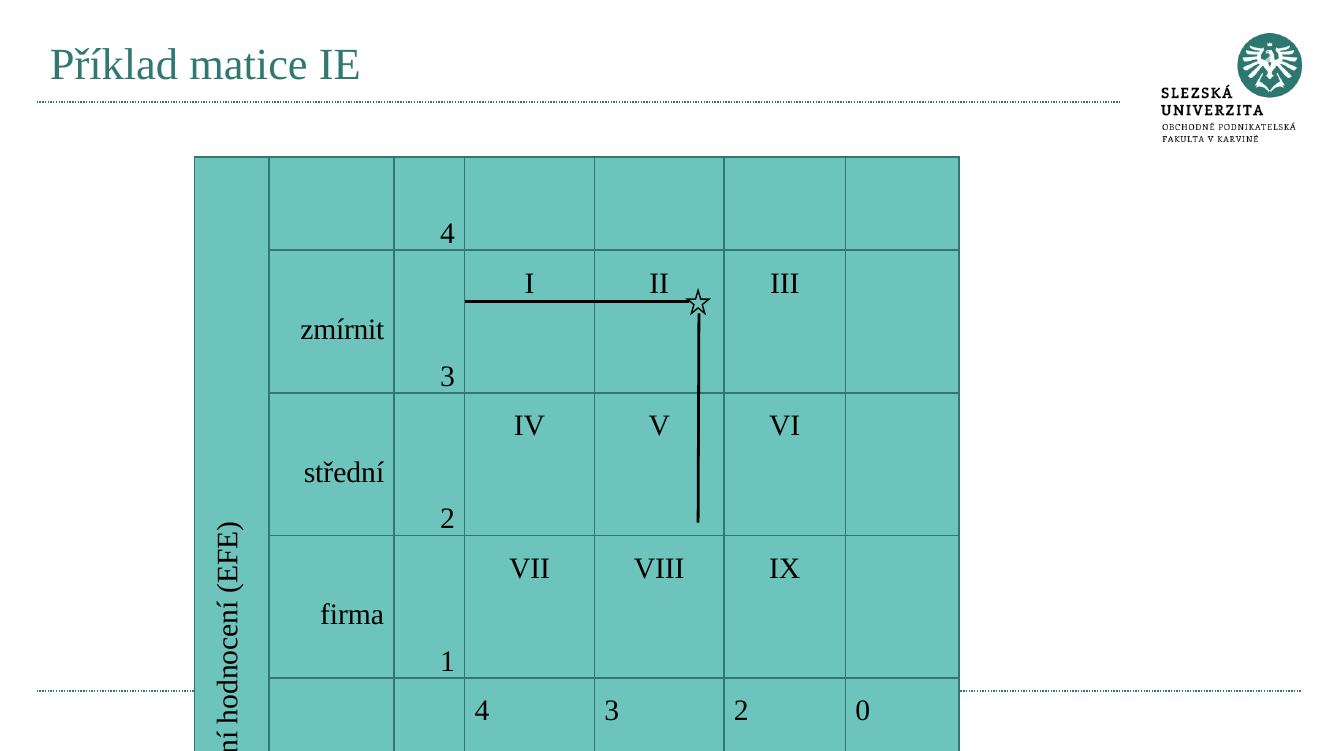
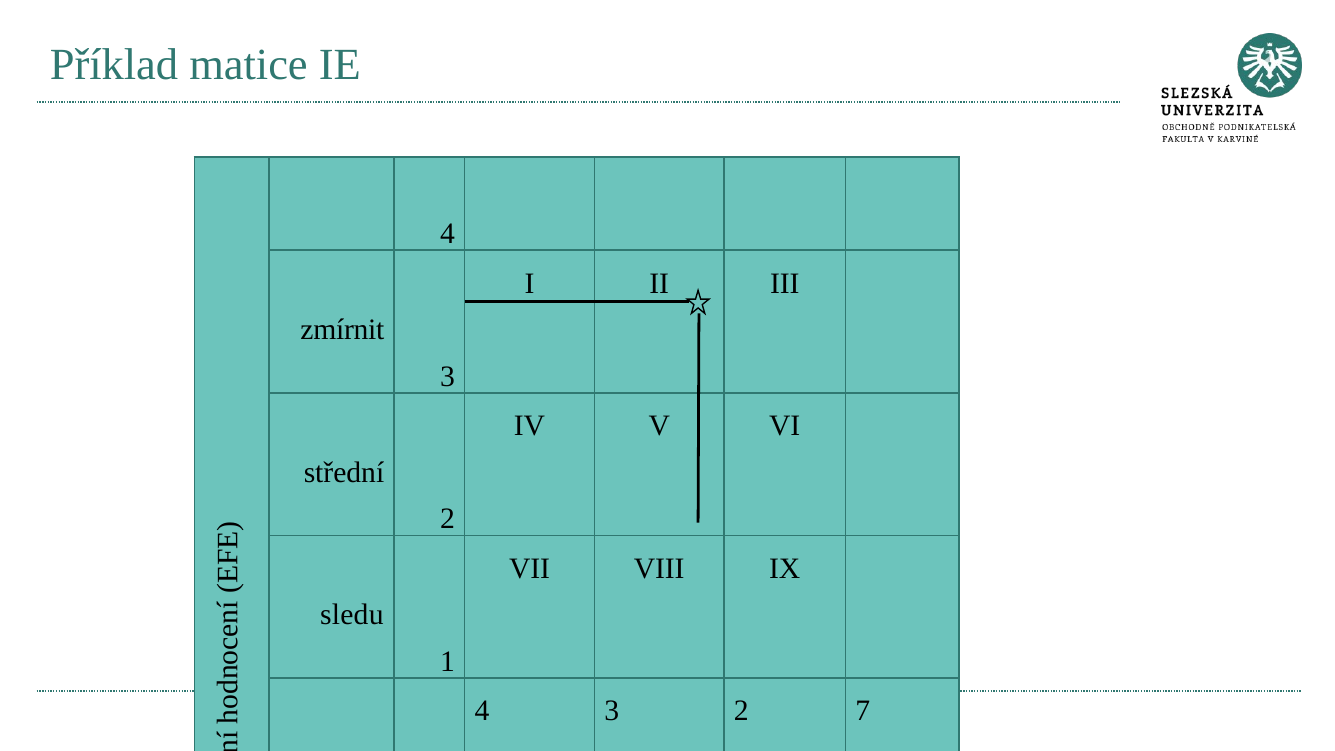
firma: firma -> sledu
0: 0 -> 7
